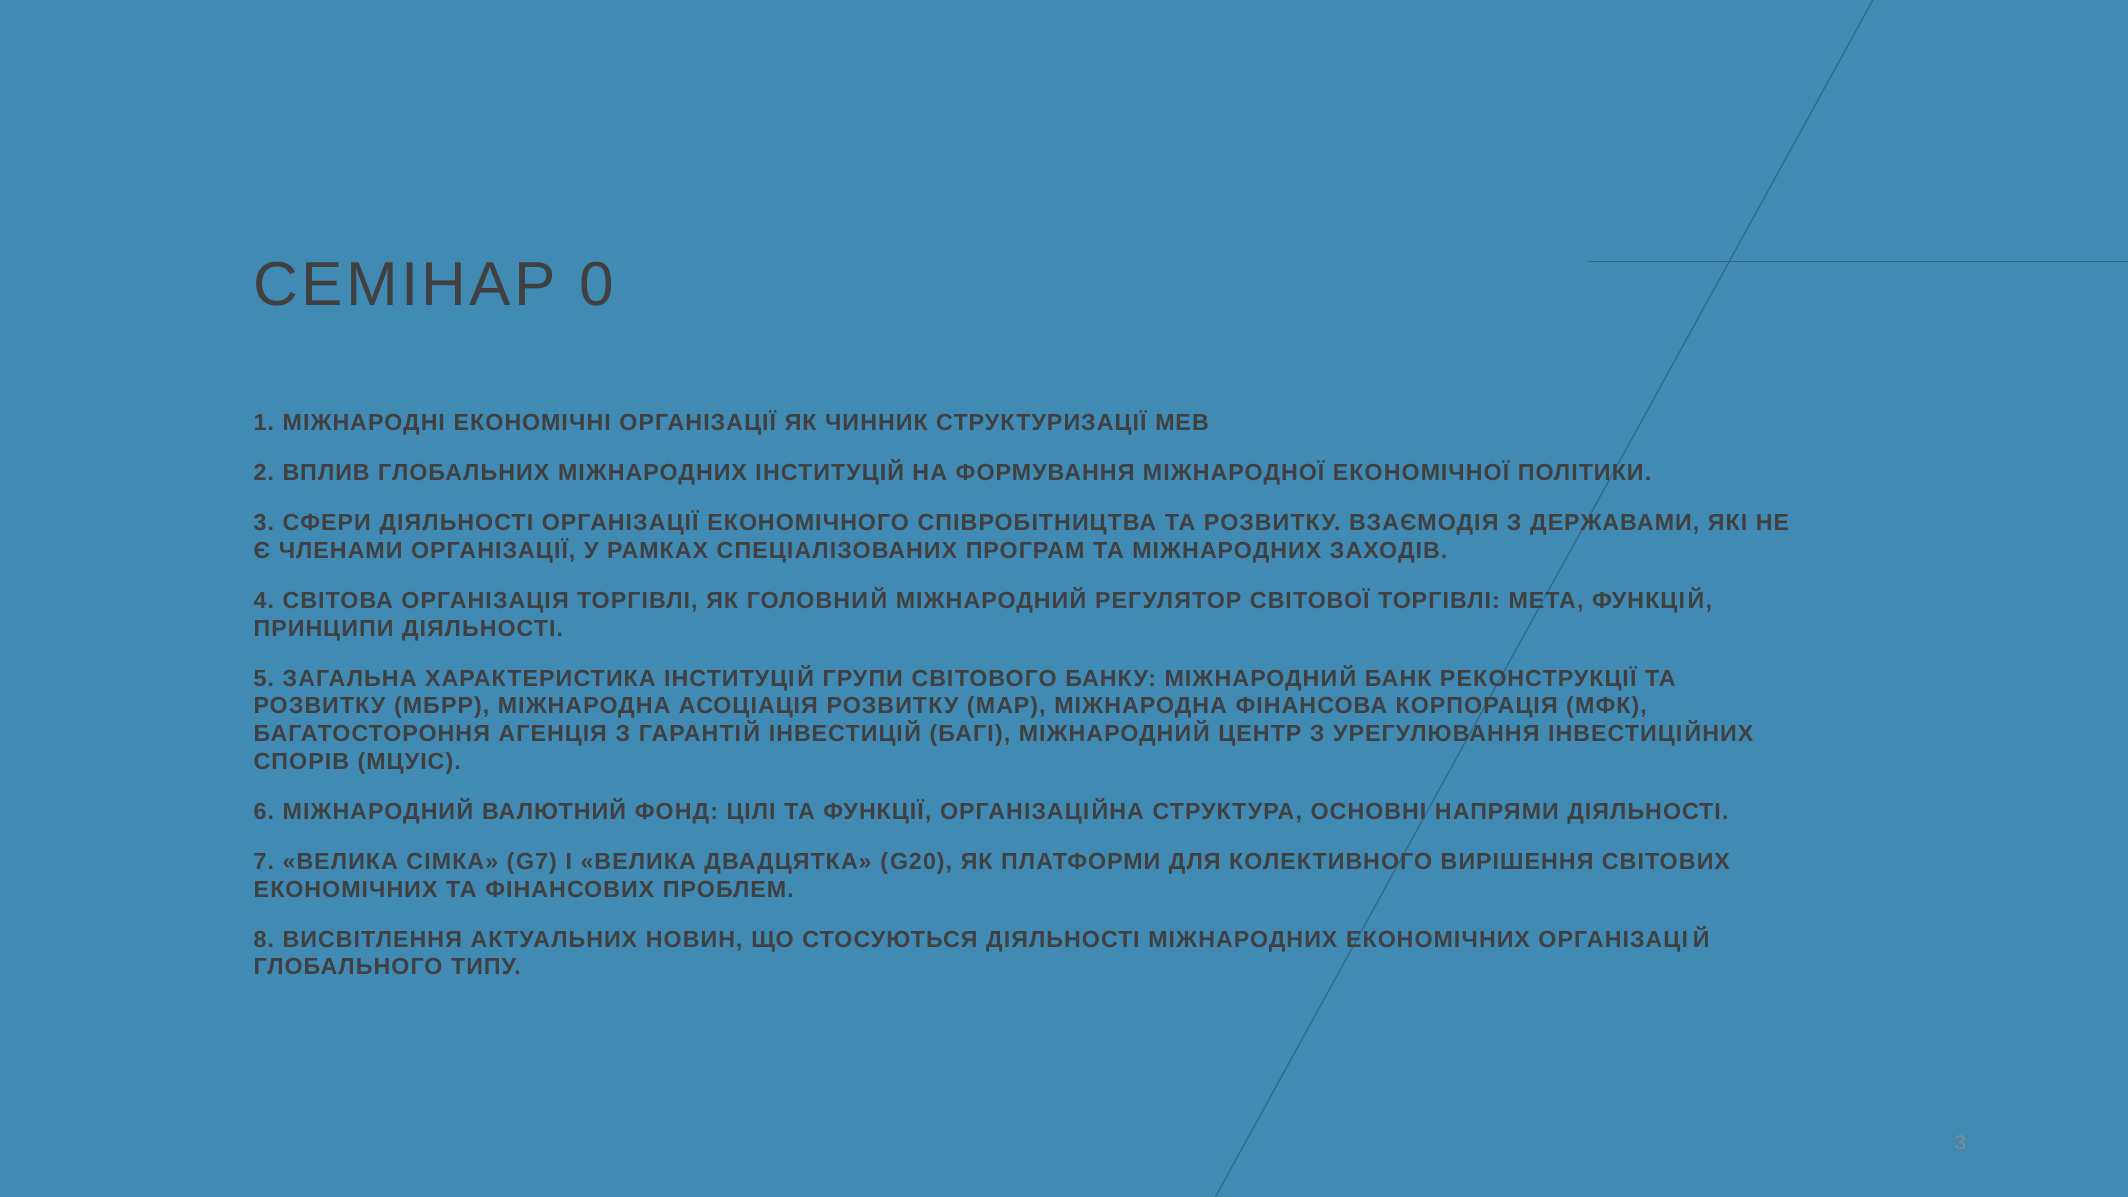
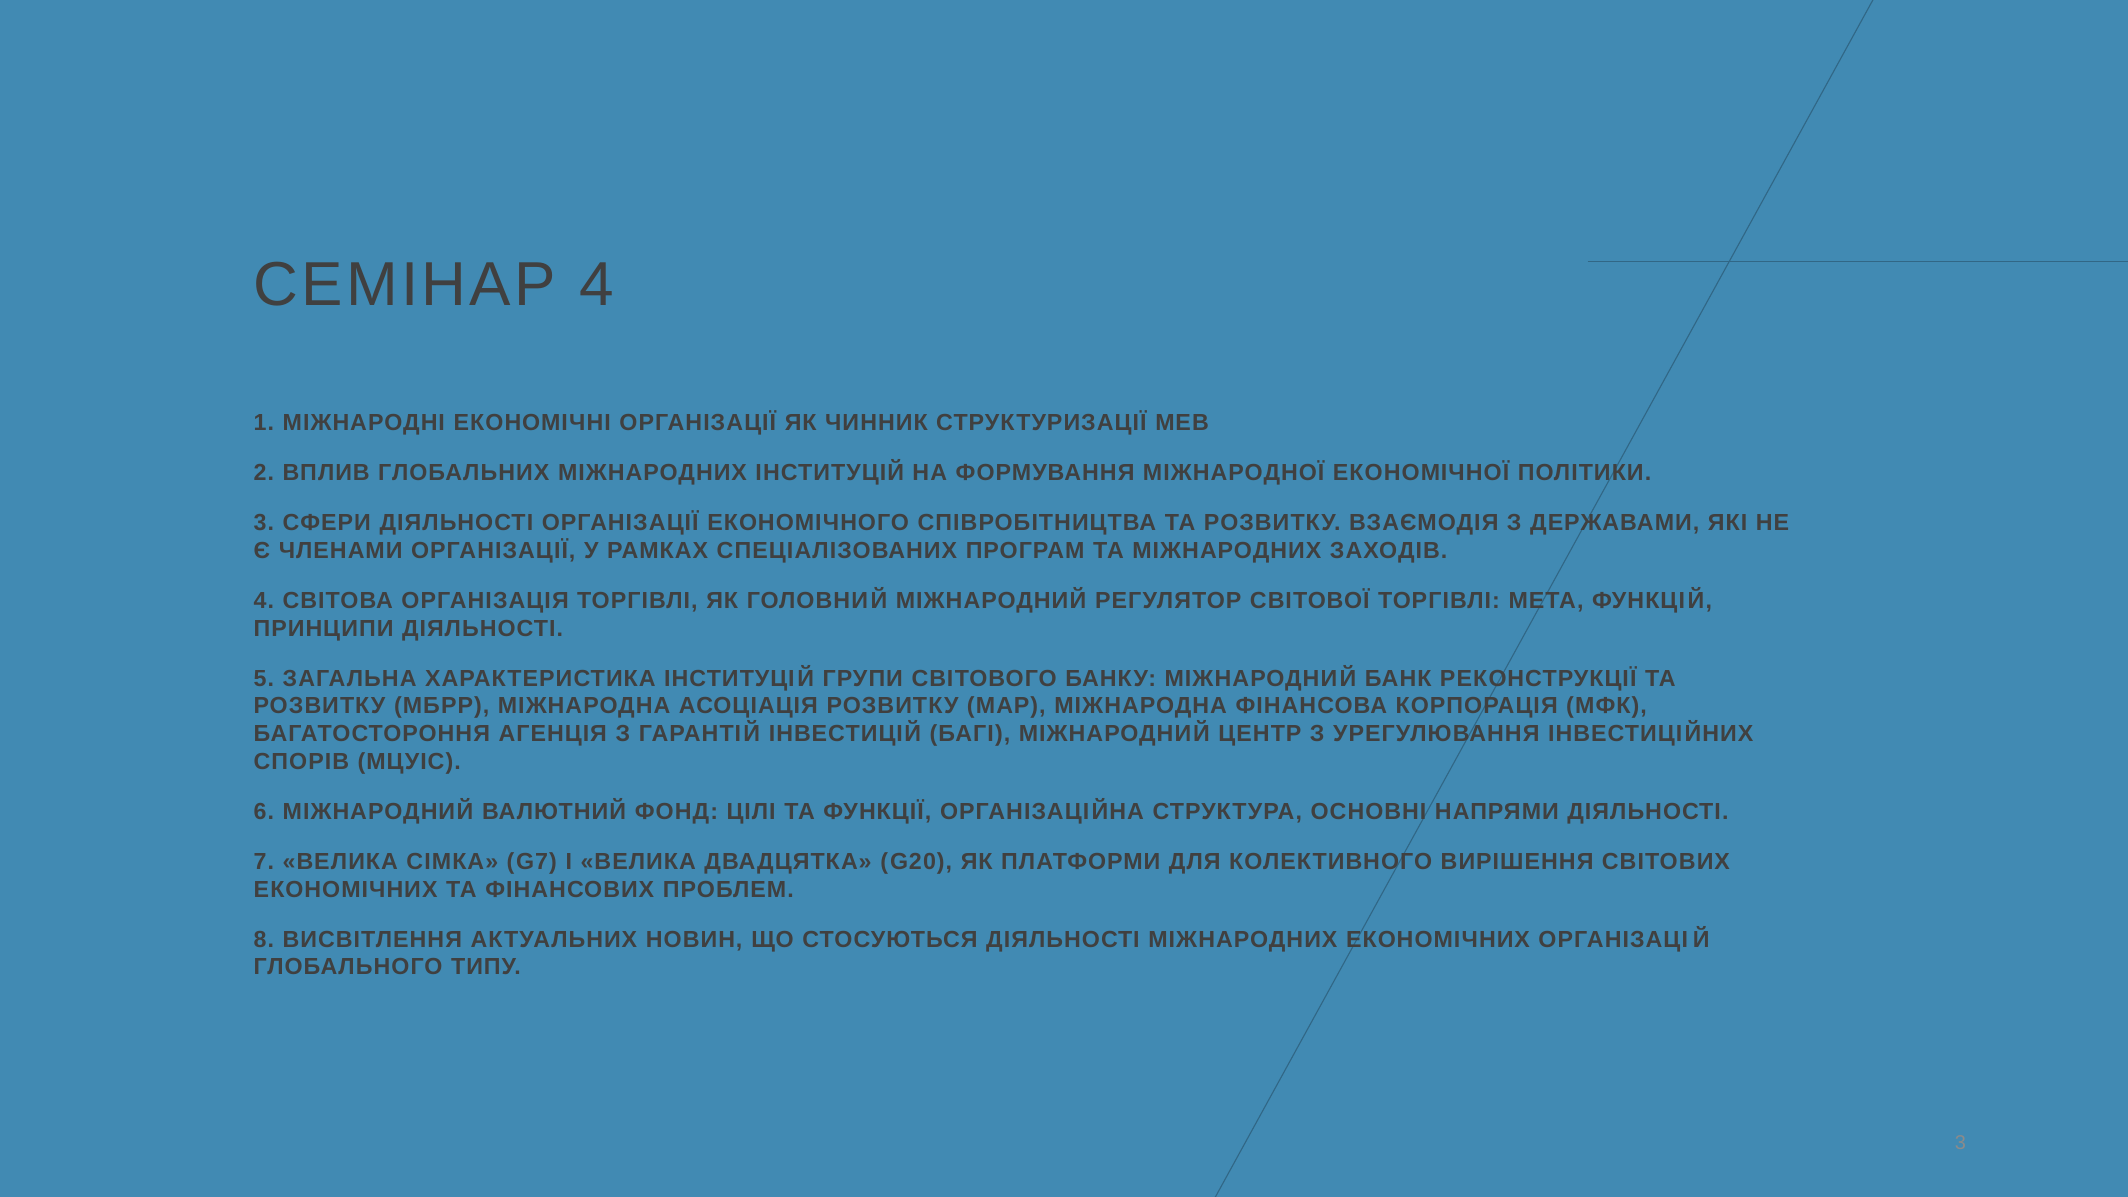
СЕМІНАР 0: 0 -> 4
